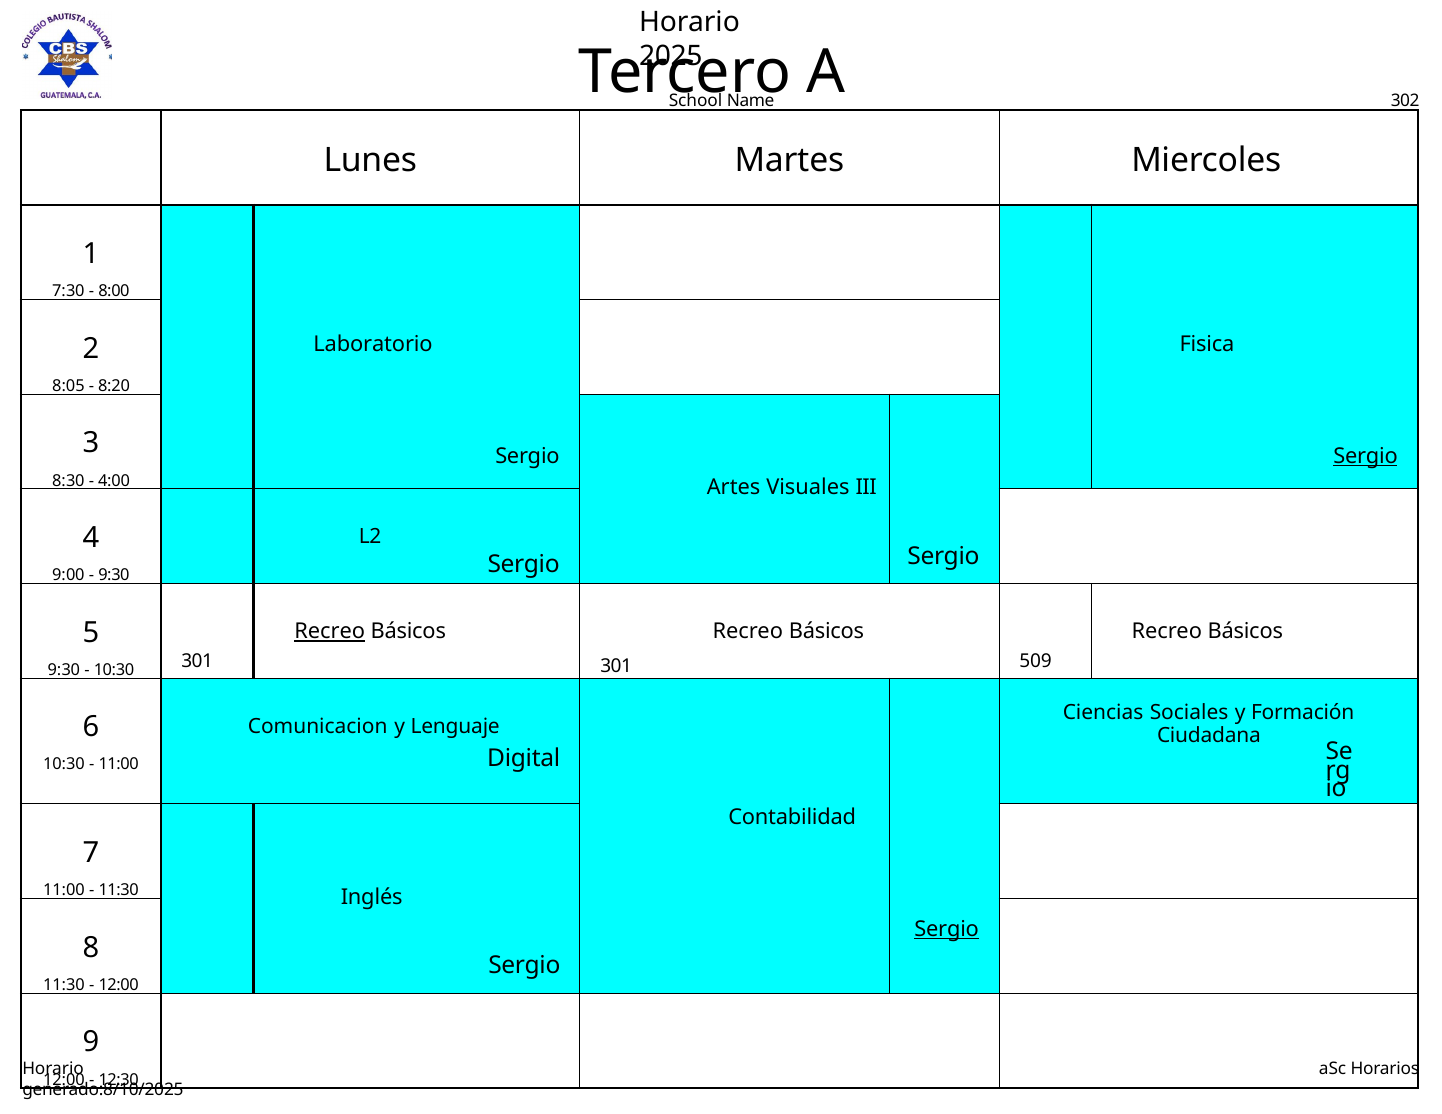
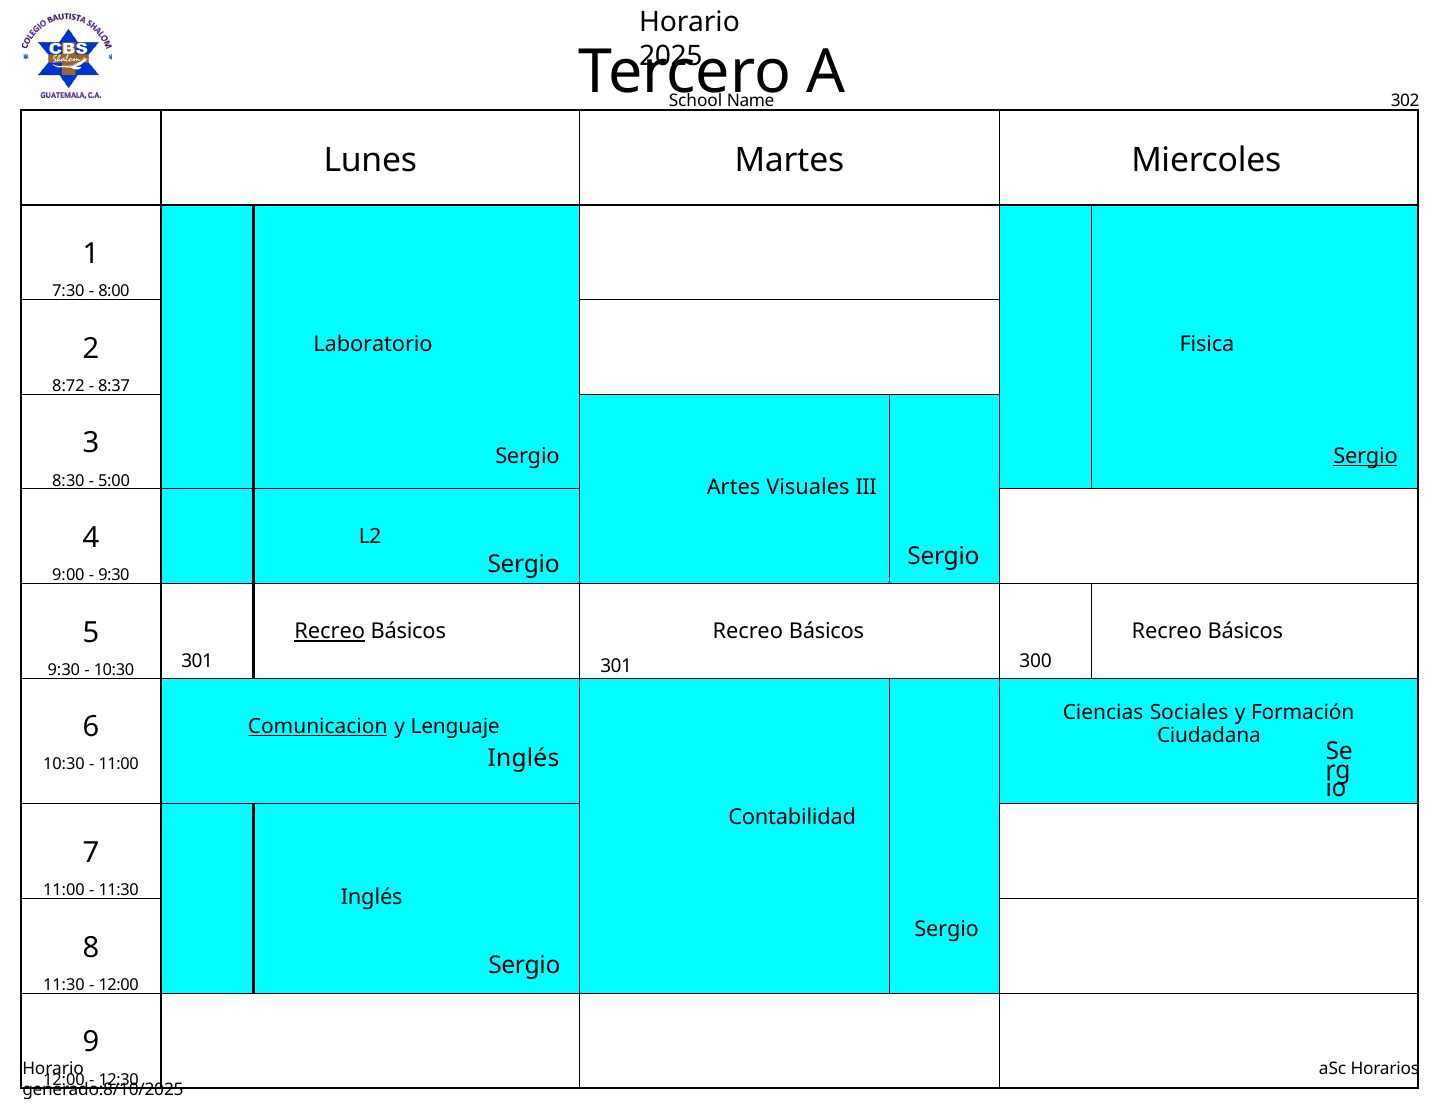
8:05: 8:05 -> 8:72
8:20: 8:20 -> 8:37
4:00: 4:00 -> 5:00
509: 509 -> 300
Comunicacion underline: none -> present
Digital at (524, 759): Digital -> Inglés
Sergio at (947, 930) underline: present -> none
